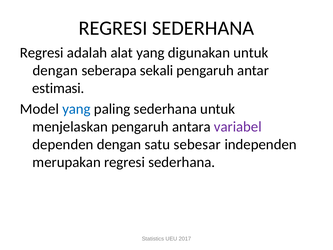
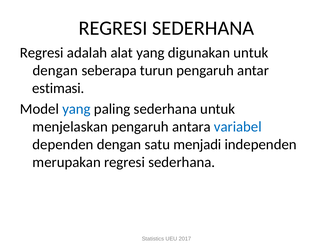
sekali: sekali -> turun
variabel colour: purple -> blue
sebesar: sebesar -> menjadi
